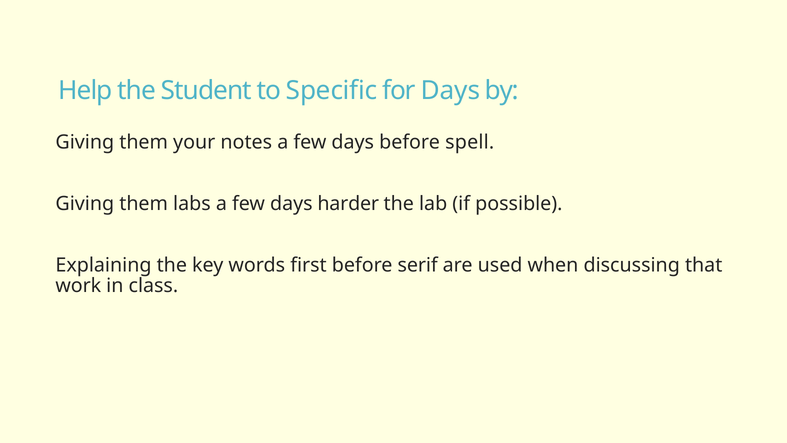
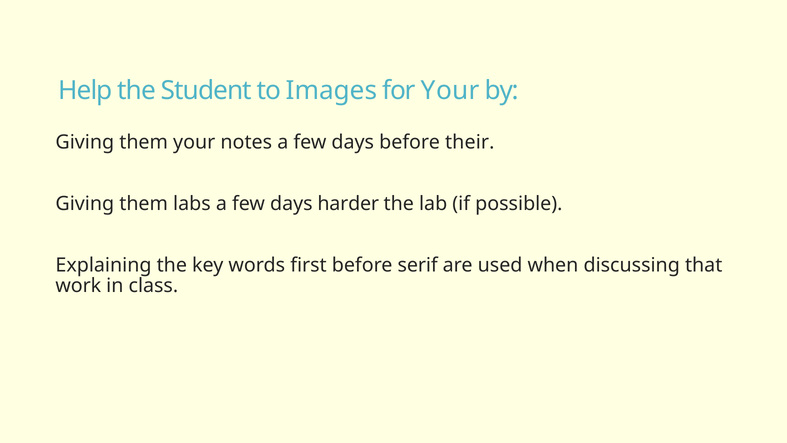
Specific: Specific -> Images
for Days: Days -> Your
spell: spell -> their
